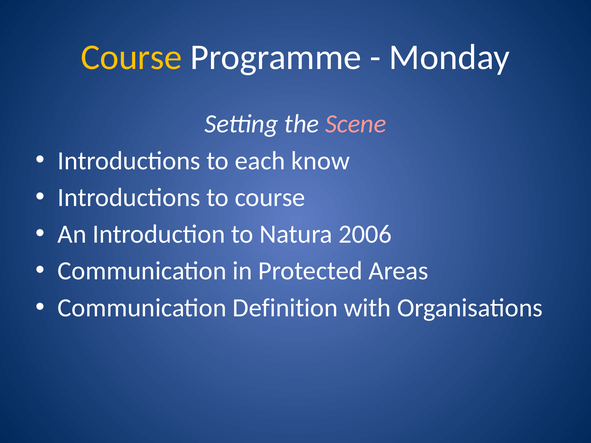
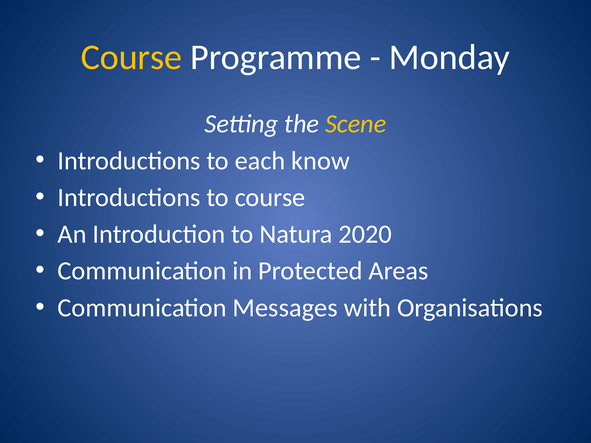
Scene colour: pink -> yellow
2006: 2006 -> 2020
Definition: Definition -> Messages
